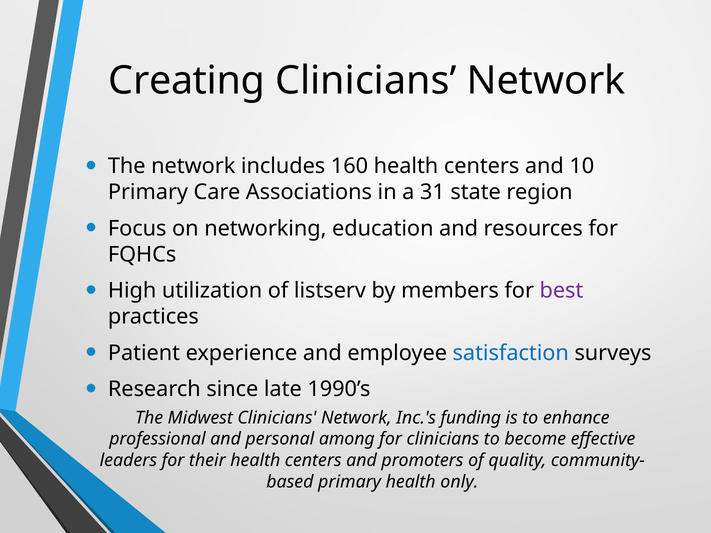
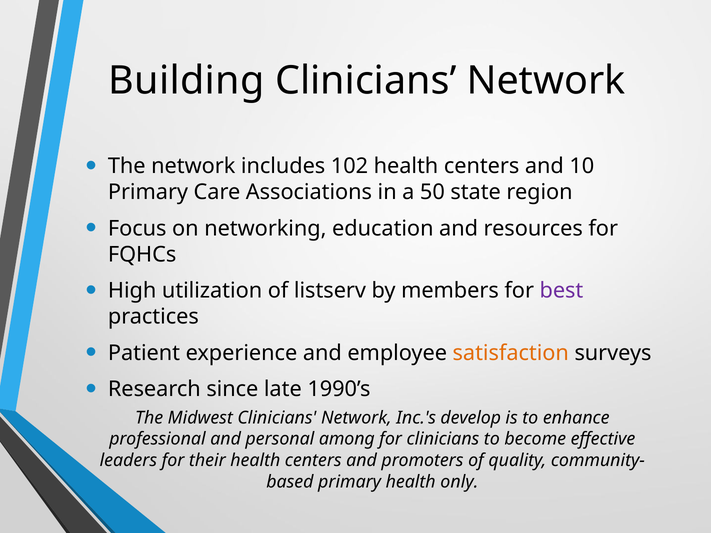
Creating: Creating -> Building
160: 160 -> 102
31: 31 -> 50
satisfaction colour: blue -> orange
funding: funding -> develop
